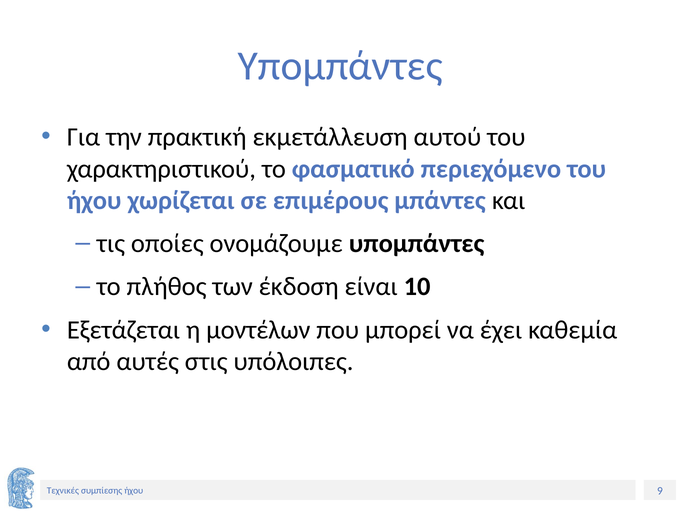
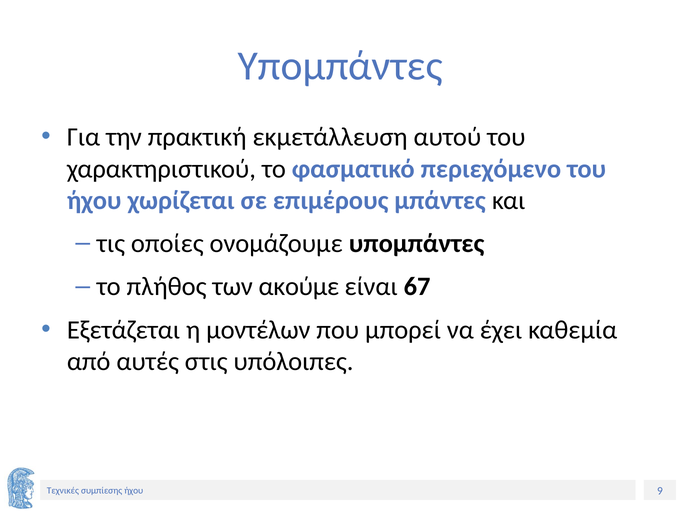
έκδοση: έκδοση -> ακούμε
10: 10 -> 67
